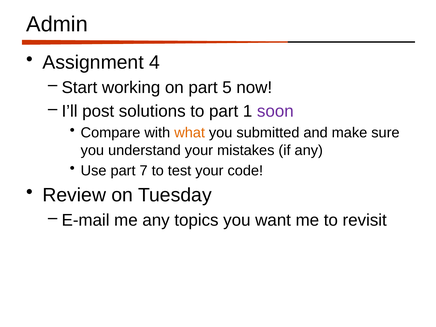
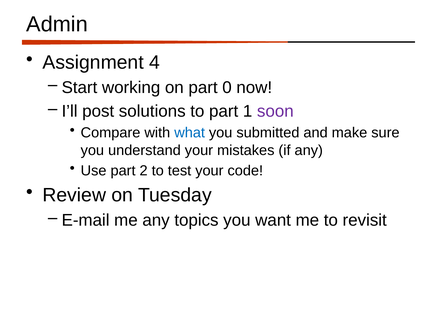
5: 5 -> 0
what colour: orange -> blue
7: 7 -> 2
